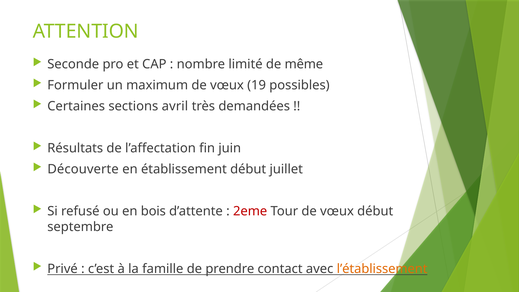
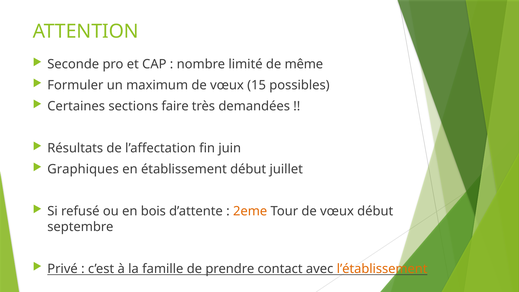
19: 19 -> 15
avril: avril -> faire
Découverte: Découverte -> Graphiques
2eme colour: red -> orange
